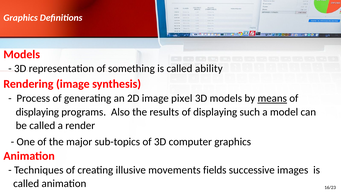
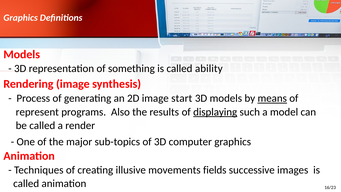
pixel: pixel -> start
displaying at (37, 112): displaying -> represent
displaying at (215, 112) underline: none -> present
